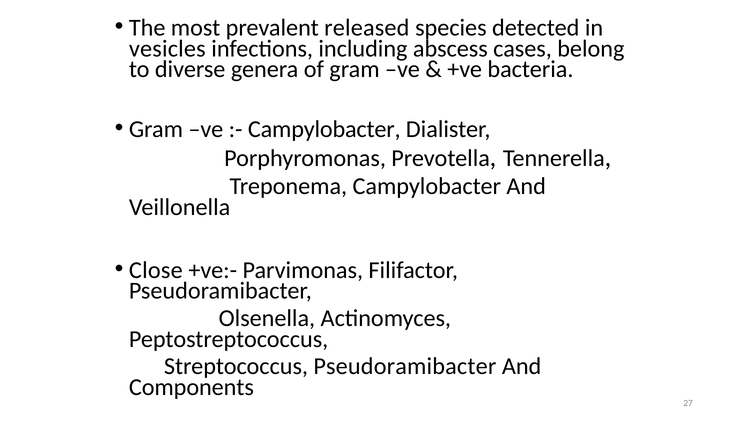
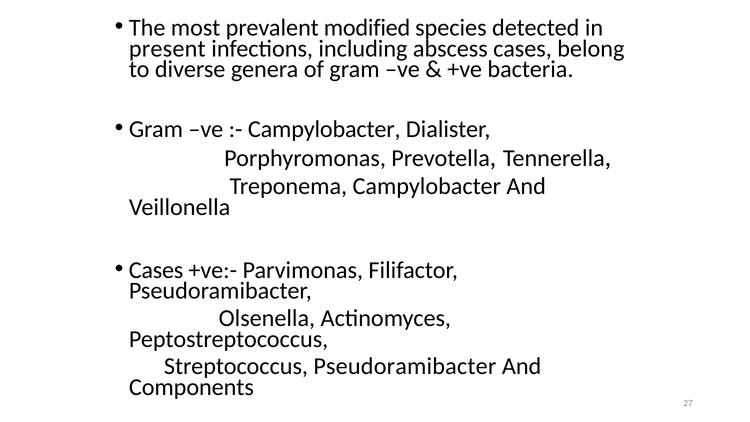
released: released -> modified
vesicles: vesicles -> present
Close at (156, 270): Close -> Cases
